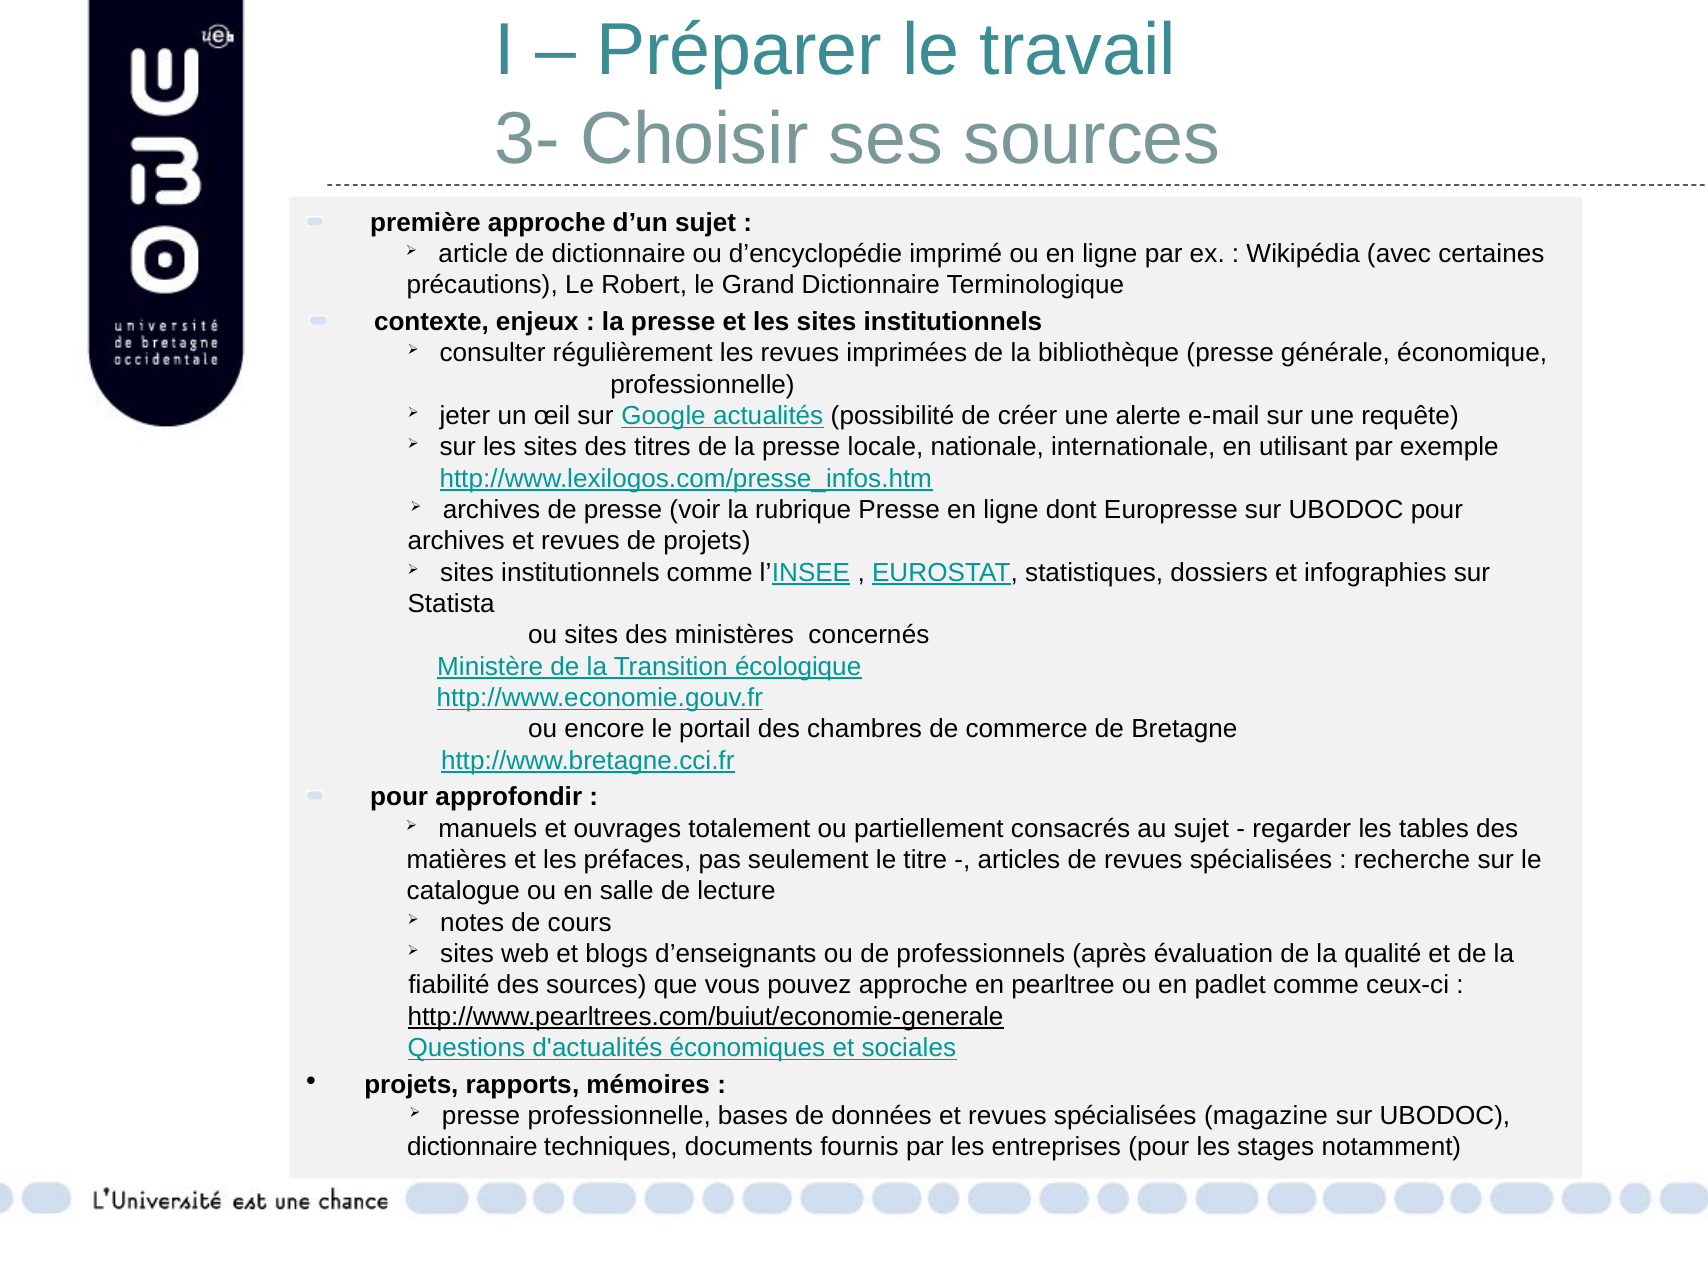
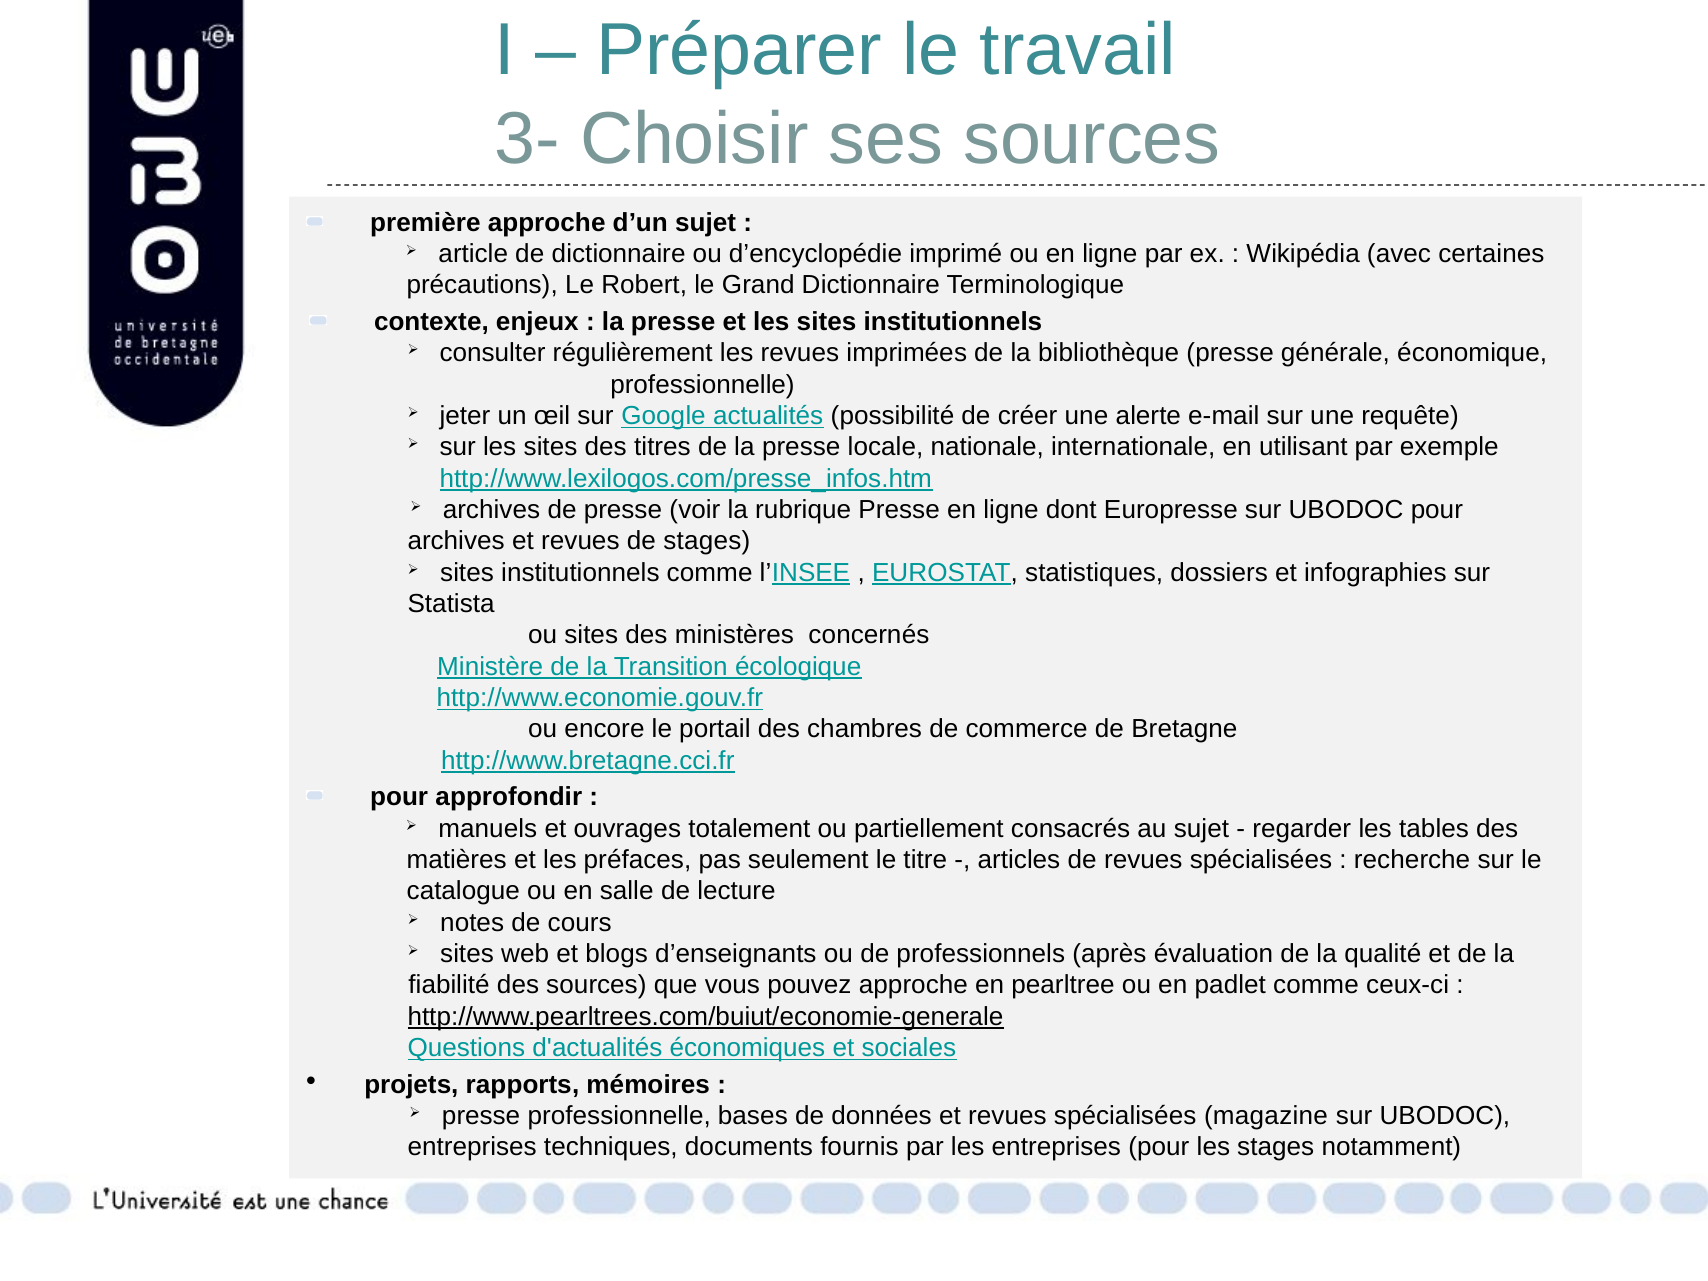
de projets: projets -> stages
dictionnaire at (472, 1147): dictionnaire -> entreprises
